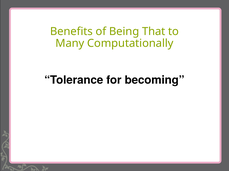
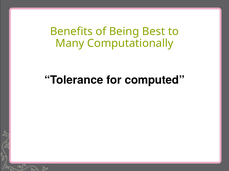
That: That -> Best
becoming: becoming -> computed
